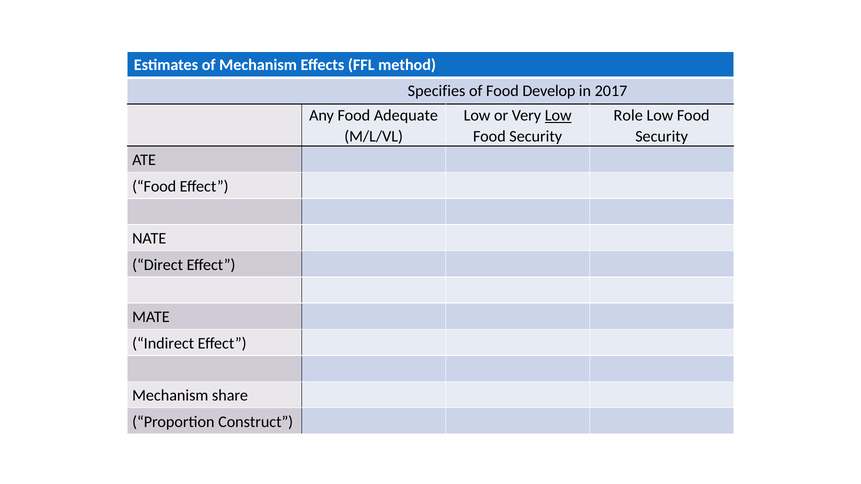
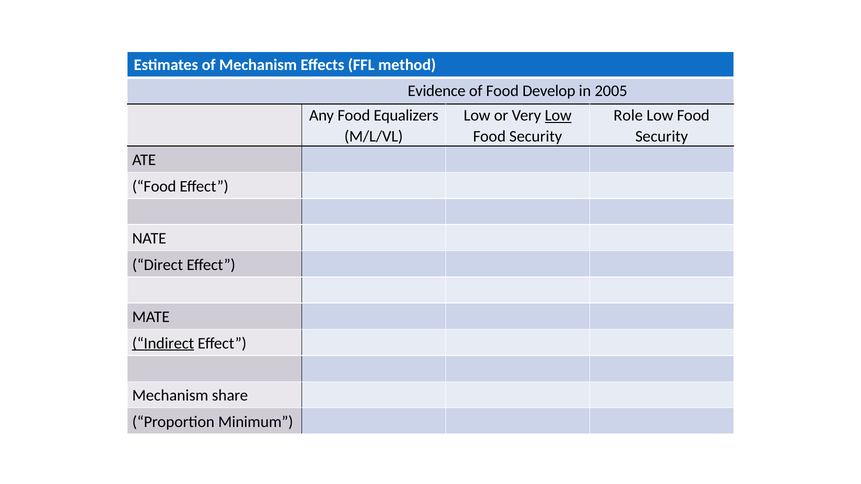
Specifies: Specifies -> Evidence
2017: 2017 -> 2005
Adequate: Adequate -> Equalizers
Indirect underline: none -> present
Construct: Construct -> Minimum
